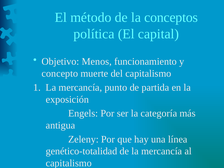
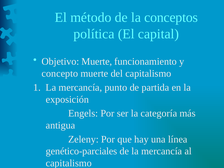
Objetivo Menos: Menos -> Muerte
genético-totalidad: genético-totalidad -> genético-parciales
